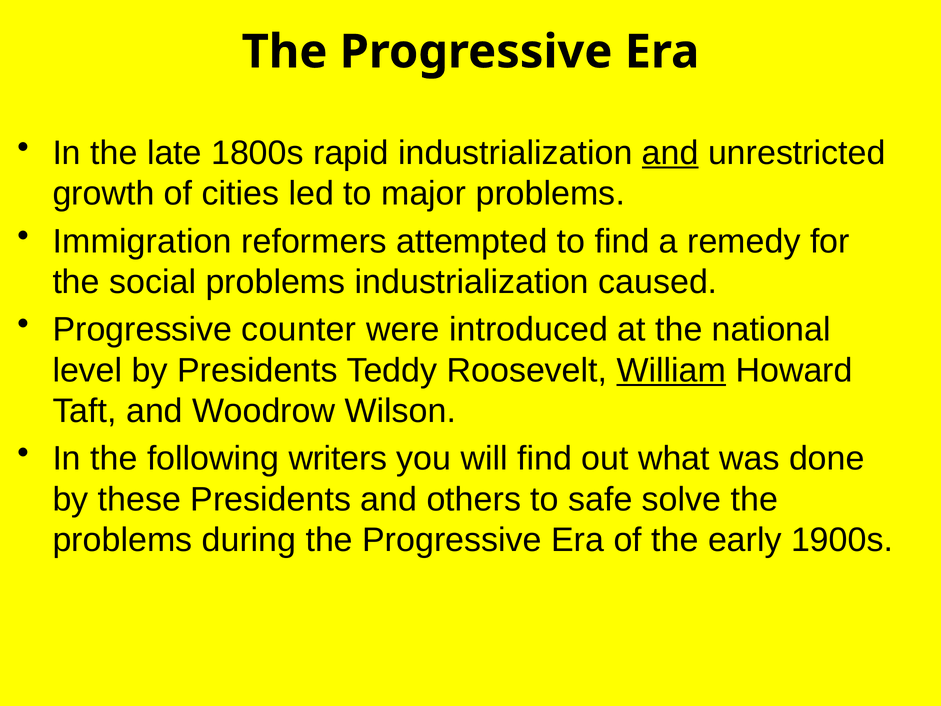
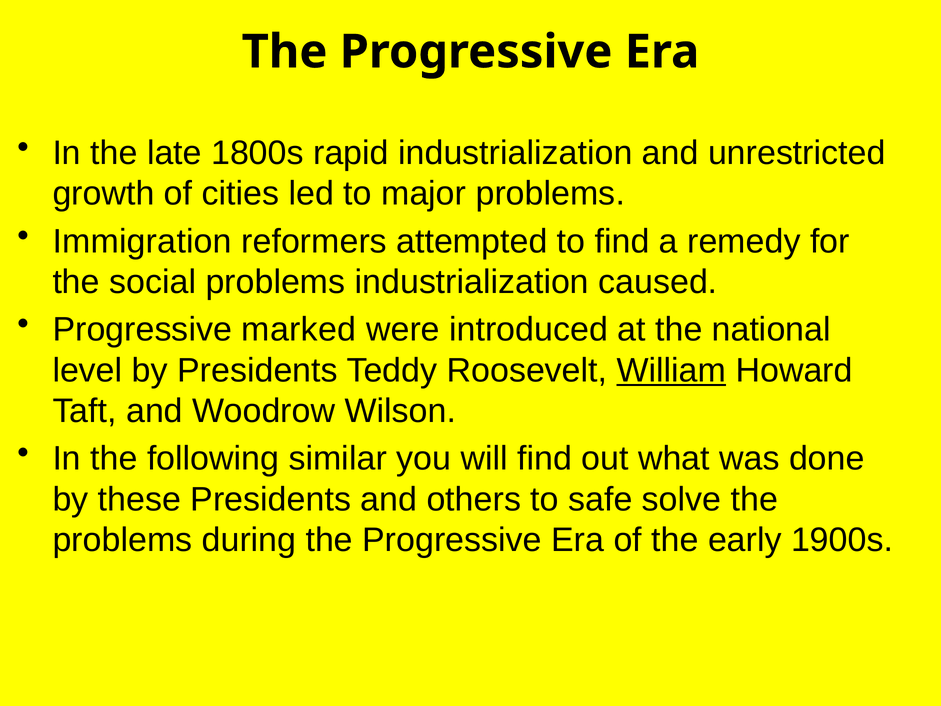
and at (670, 153) underline: present -> none
counter: counter -> marked
writers: writers -> similar
